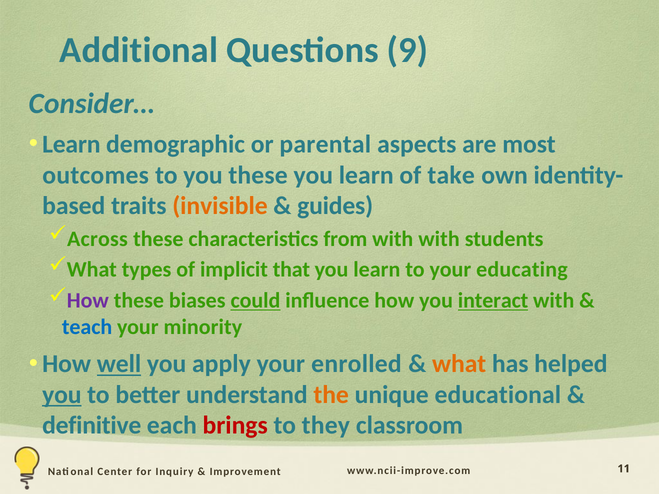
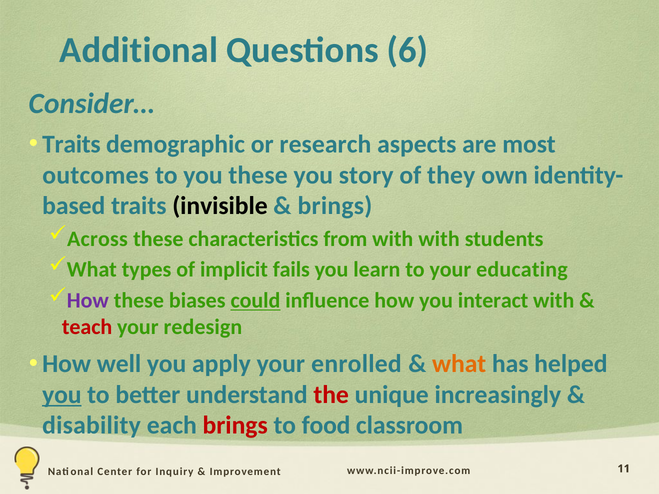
9: 9 -> 6
Learn at (71, 144): Learn -> Traits
parental: parental -> research
learn at (366, 175): learn -> story
take: take -> they
invisible colour: orange -> black
guides at (335, 206): guides -> brings
that: that -> fails
interact underline: present -> none
teach colour: blue -> red
minority: minority -> redesign
well underline: present -> none
the colour: orange -> red
educational: educational -> increasingly
definitive: definitive -> disability
they: they -> food
